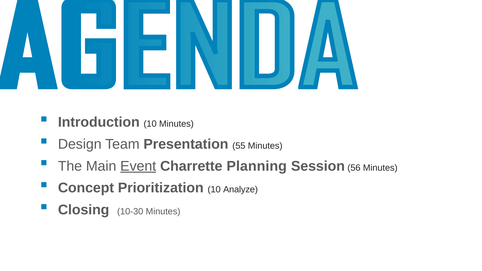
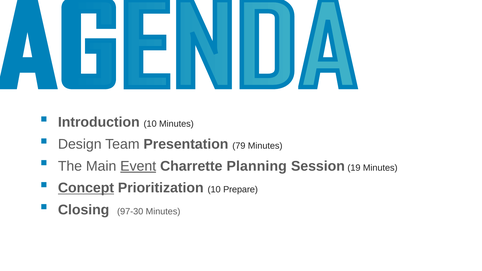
55: 55 -> 79
56: 56 -> 19
Concept underline: none -> present
Analyze: Analyze -> Prepare
10-30: 10-30 -> 97-30
